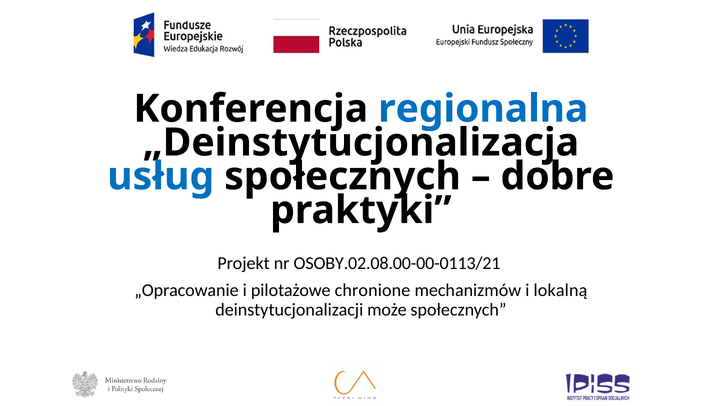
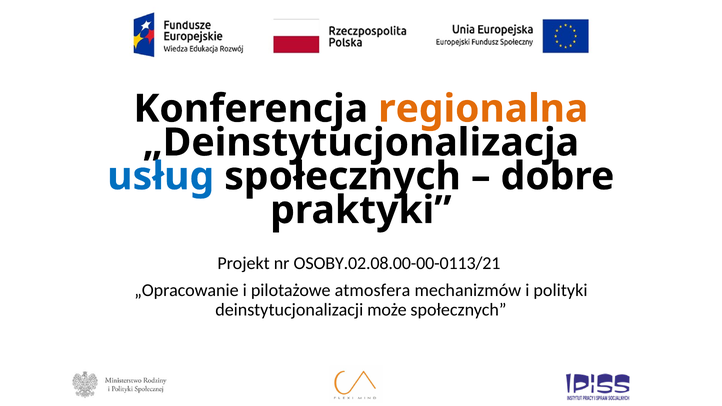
regionalna colour: blue -> orange
chronione: chronione -> atmosfera
lokalną: lokalną -> polityki
